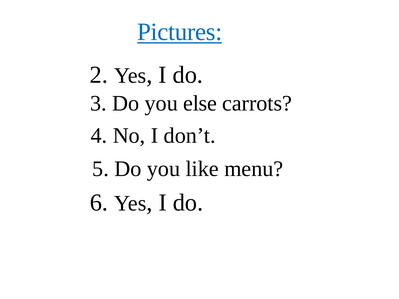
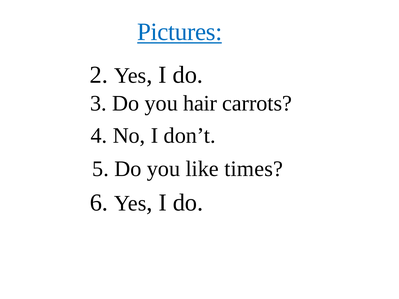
else: else -> hair
menu: menu -> times
